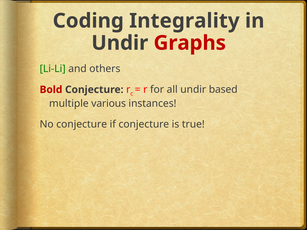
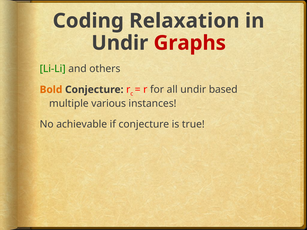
Integrality: Integrality -> Relaxation
Bold colour: red -> orange
No conjecture: conjecture -> achievable
